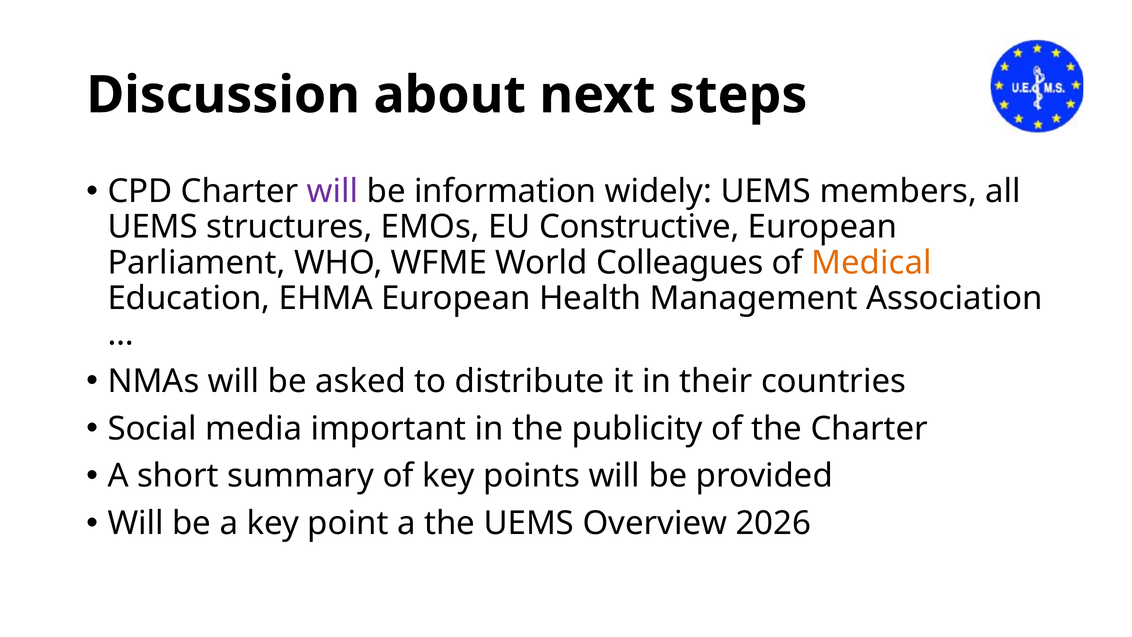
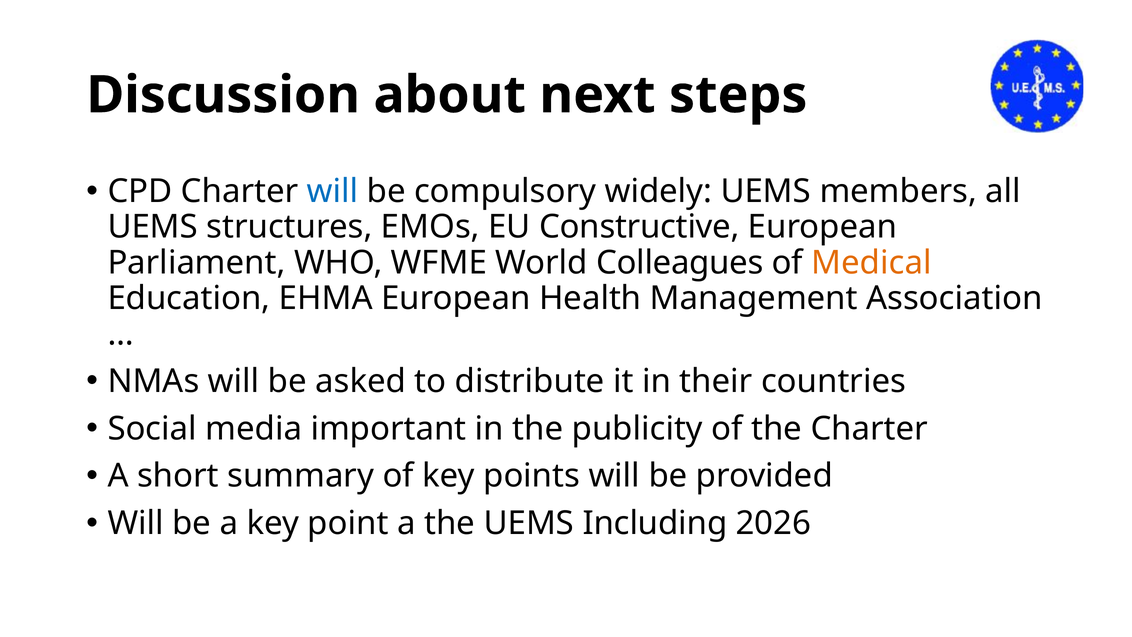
will at (333, 191) colour: purple -> blue
information: information -> compulsory
Overview: Overview -> Including
